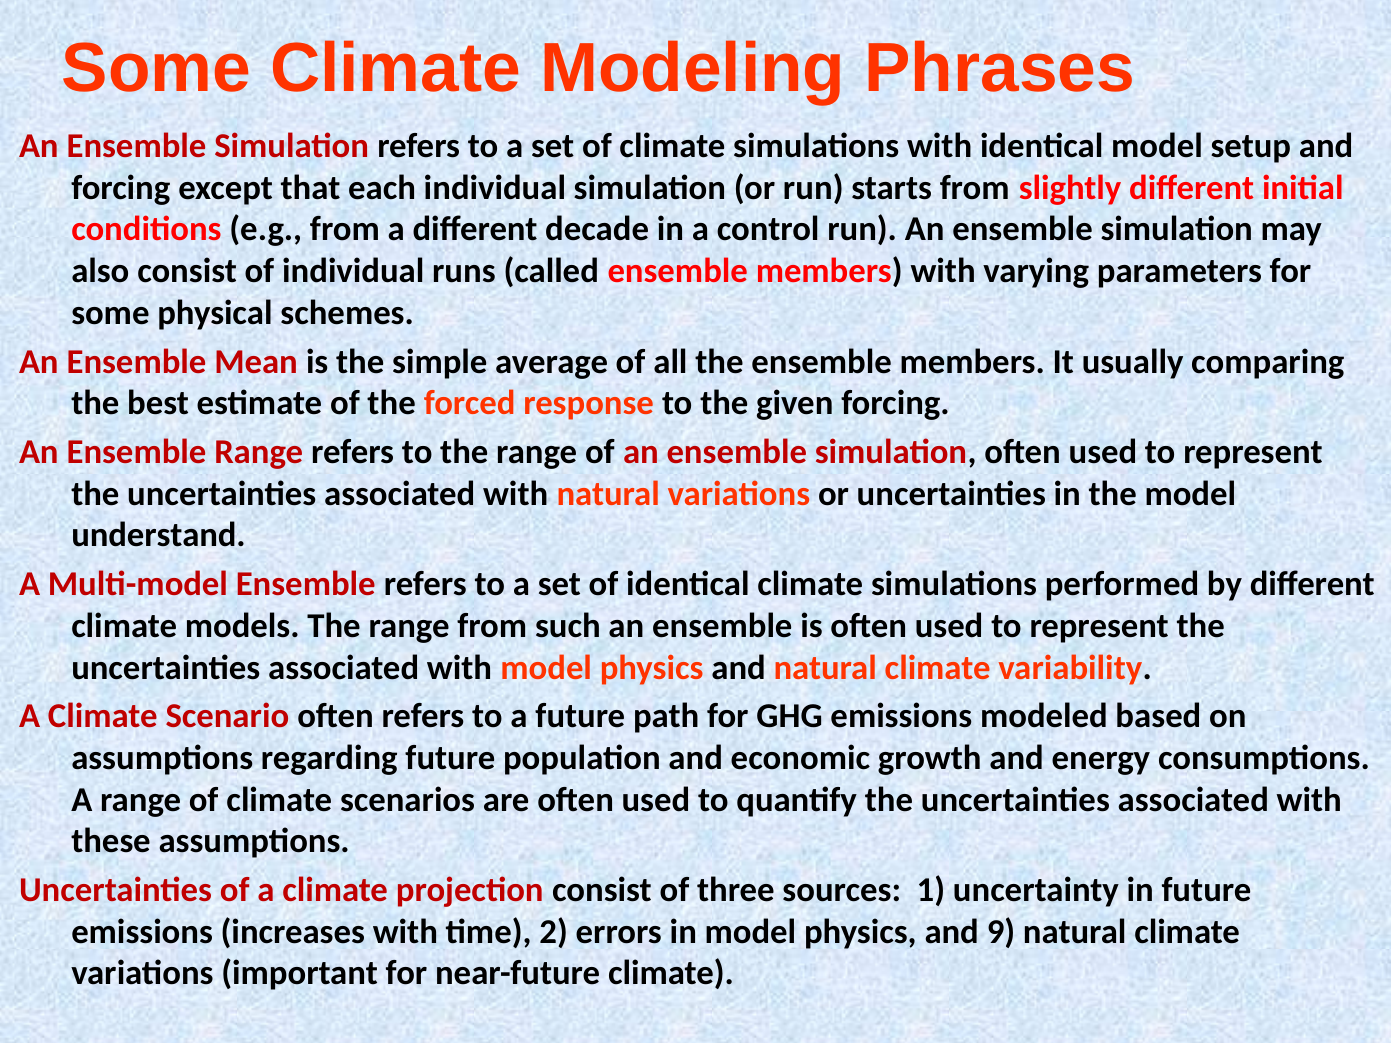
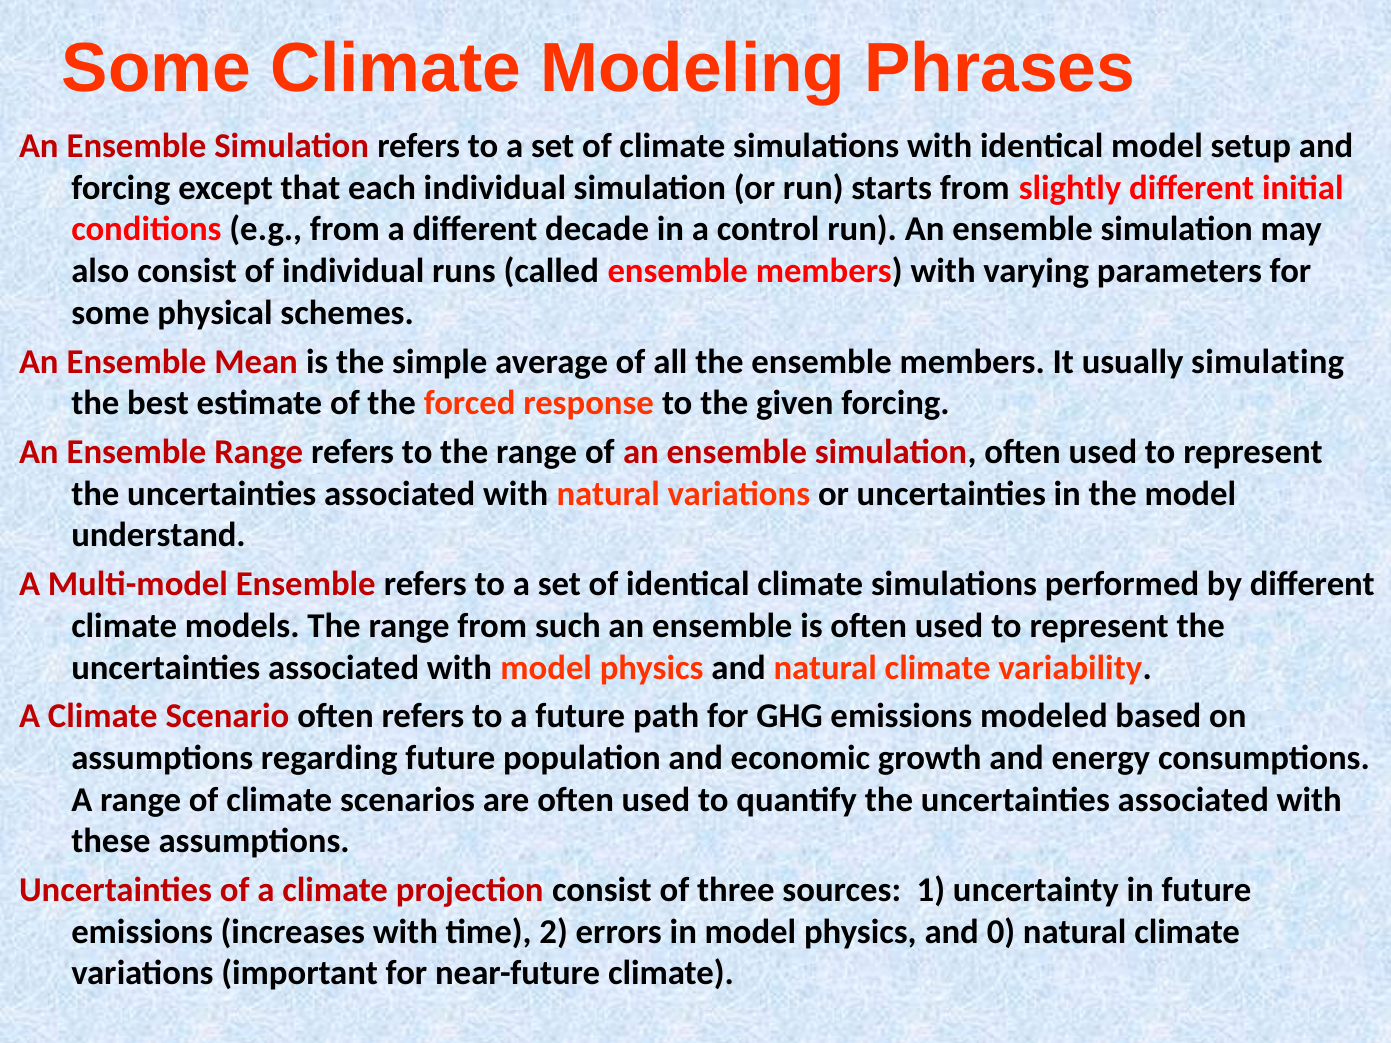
comparing: comparing -> simulating
9: 9 -> 0
